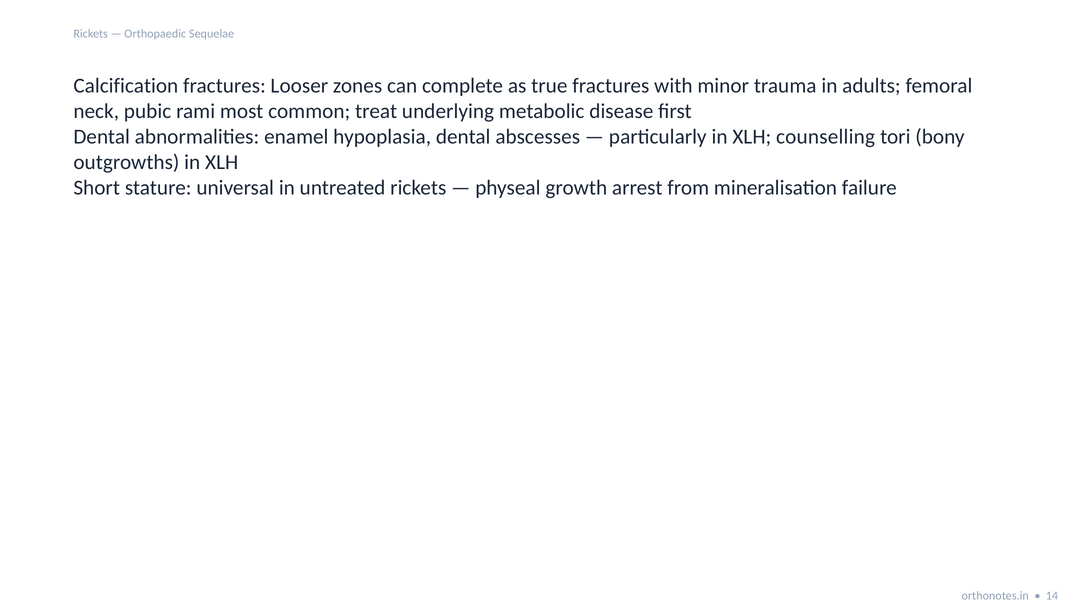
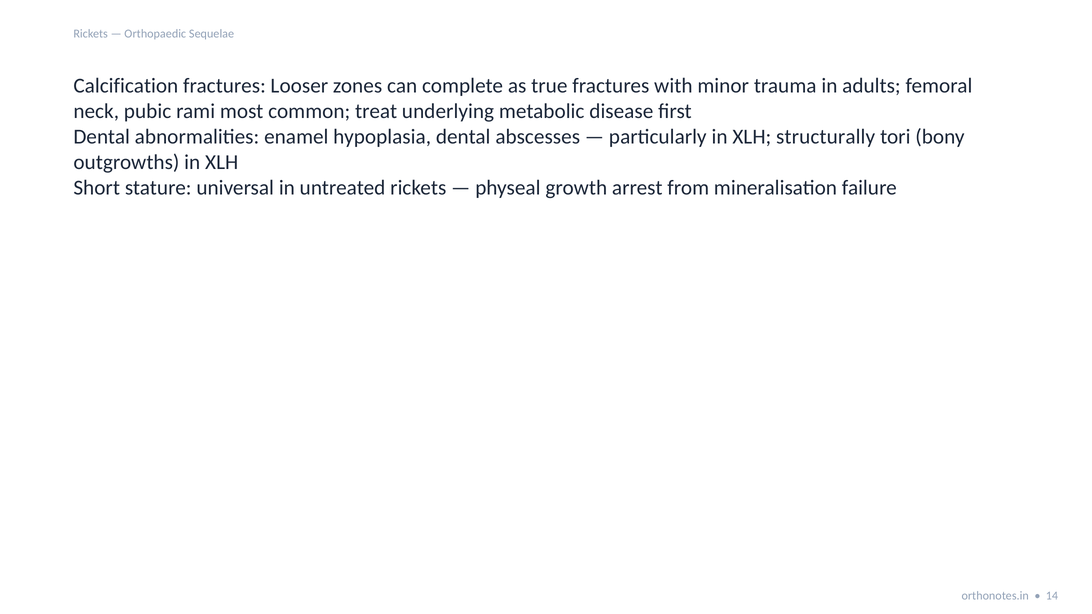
counselling: counselling -> structurally
